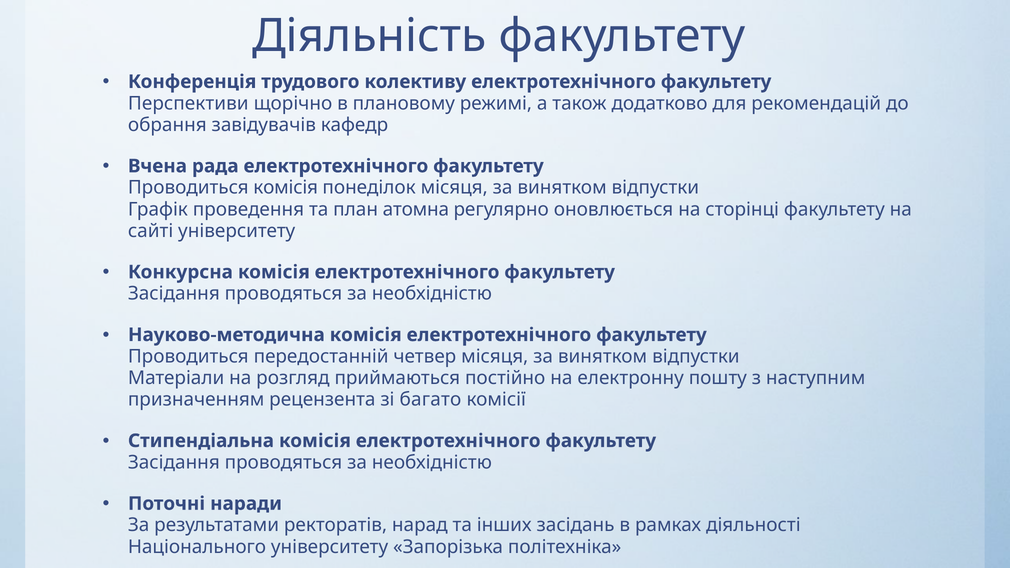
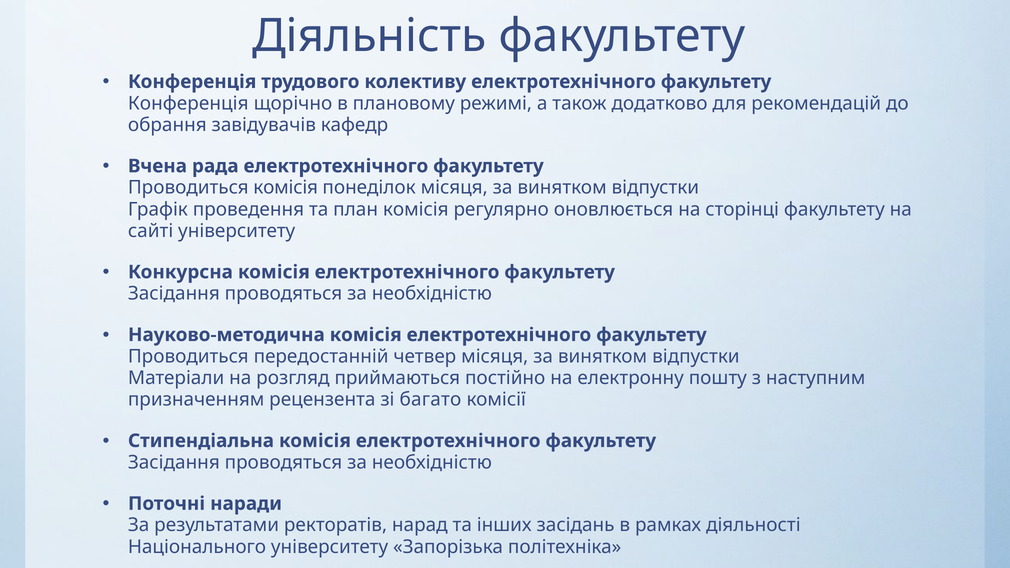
Перспективи at (188, 103): Перспективи -> Конференція
план атомна: атомна -> комісія
